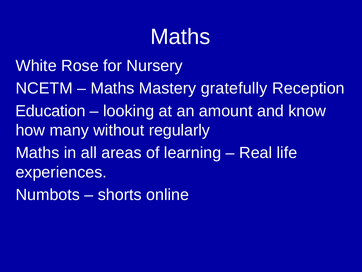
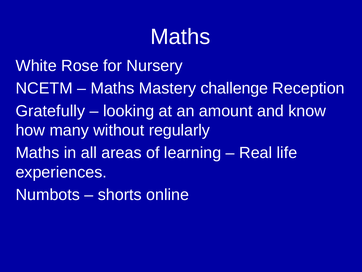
gratefully: gratefully -> challenge
Education: Education -> Gratefully
